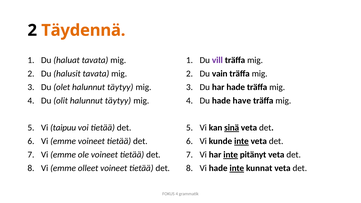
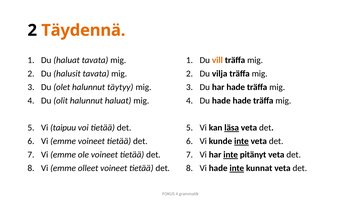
vill colour: purple -> orange
vain: vain -> vilja
olit halunnut täytyy: täytyy -> haluat
hade have: have -> hade
sinä: sinä -> läsa
